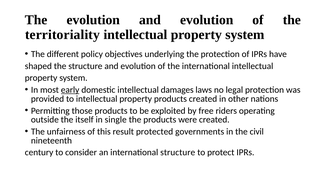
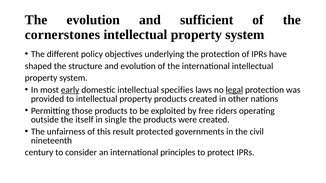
evolution and evolution: evolution -> sufficient
territoriality: territoriality -> cornerstones
damages: damages -> specifies
legal underline: none -> present
international structure: structure -> principles
